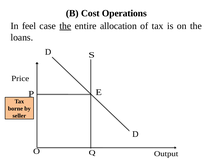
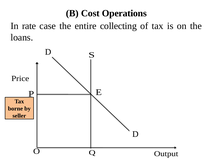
feel: feel -> rate
the at (65, 26) underline: present -> none
allocation: allocation -> collecting
